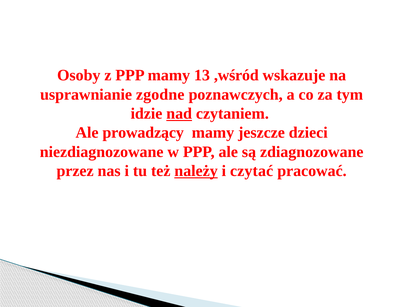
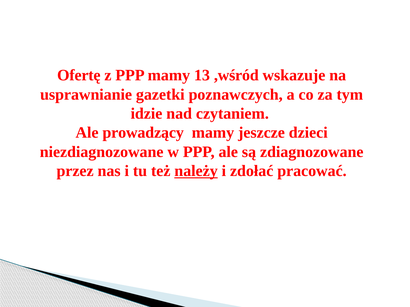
Osoby: Osoby -> Ofertę
zgodne: zgodne -> gazetki
nad underline: present -> none
czytać: czytać -> zdołać
